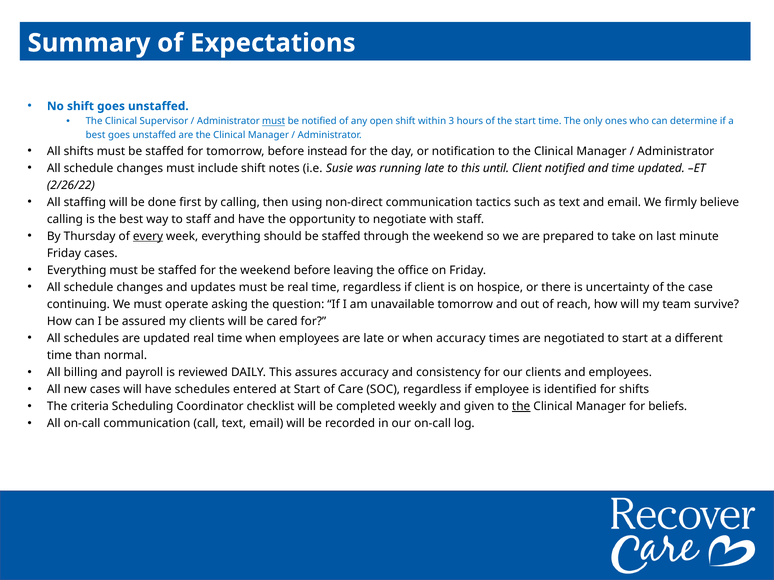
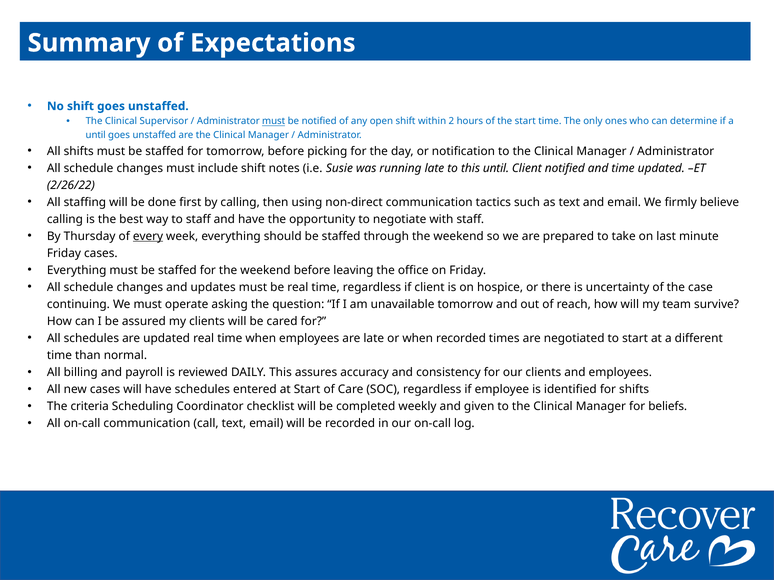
3: 3 -> 2
best at (96, 135): best -> until
instead: instead -> picking
when accuracy: accuracy -> recorded
the at (521, 407) underline: present -> none
